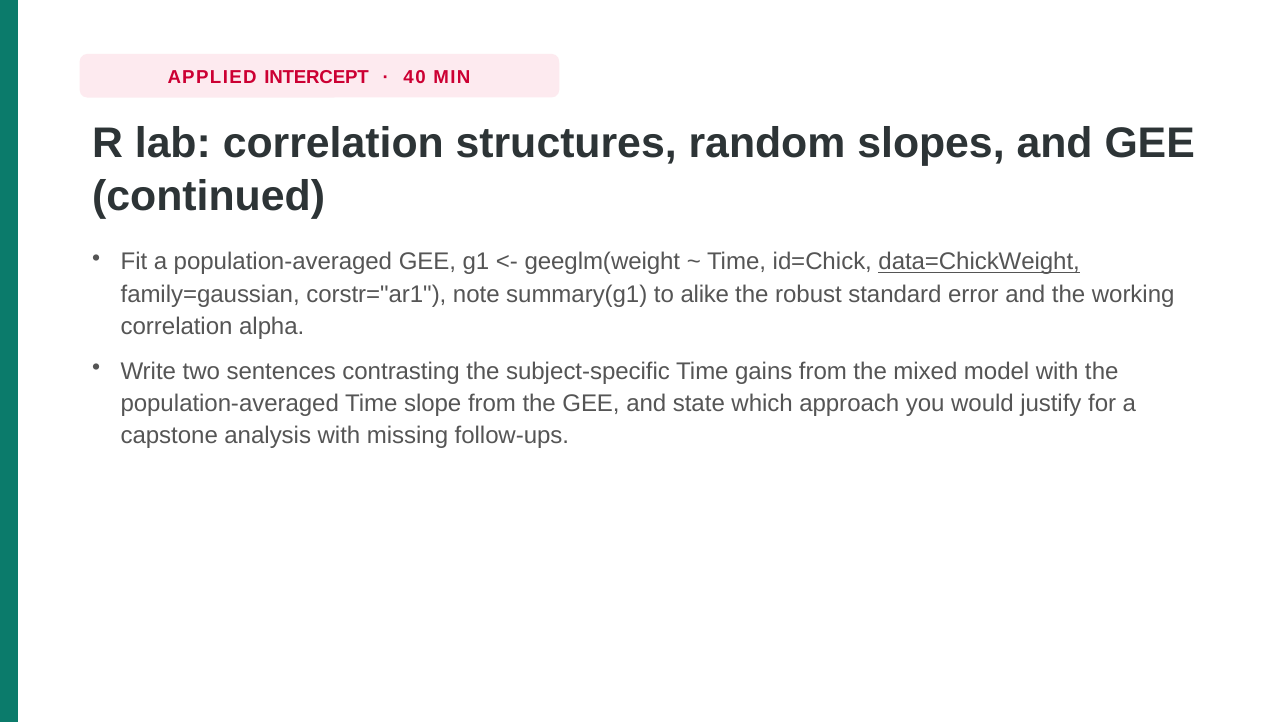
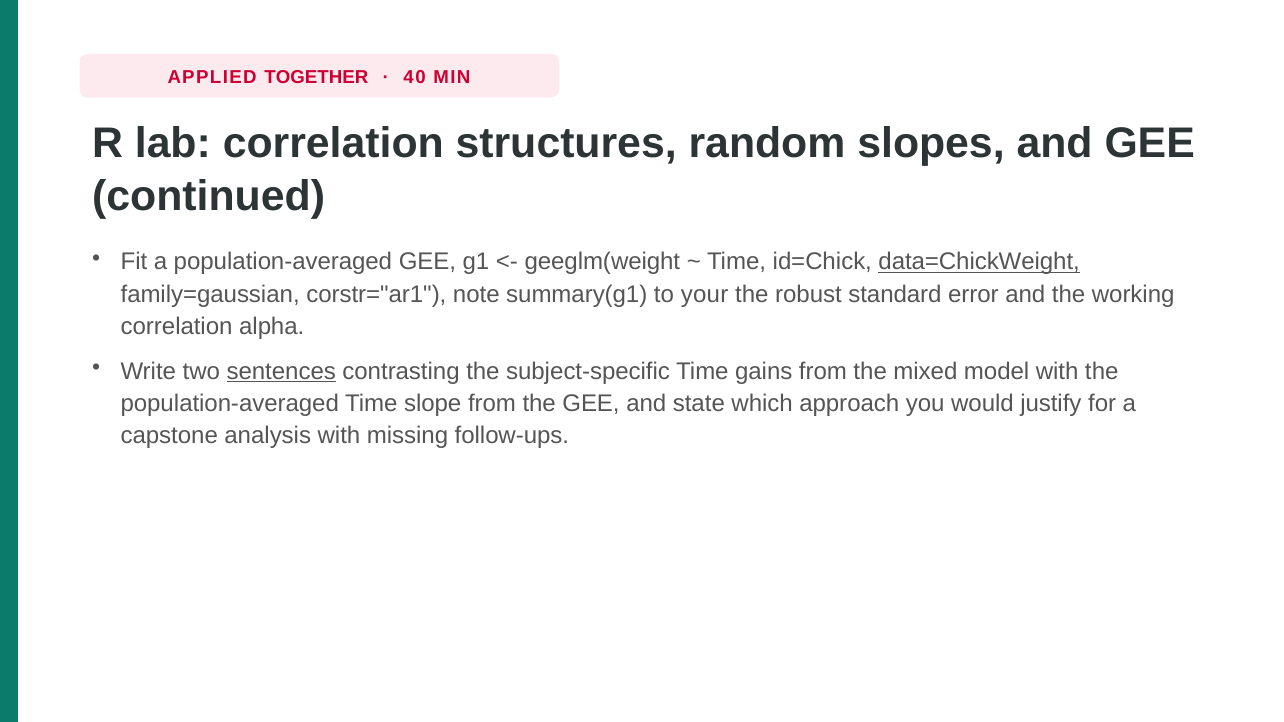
INTERCEPT: INTERCEPT -> TOGETHER
alike: alike -> your
sentences underline: none -> present
